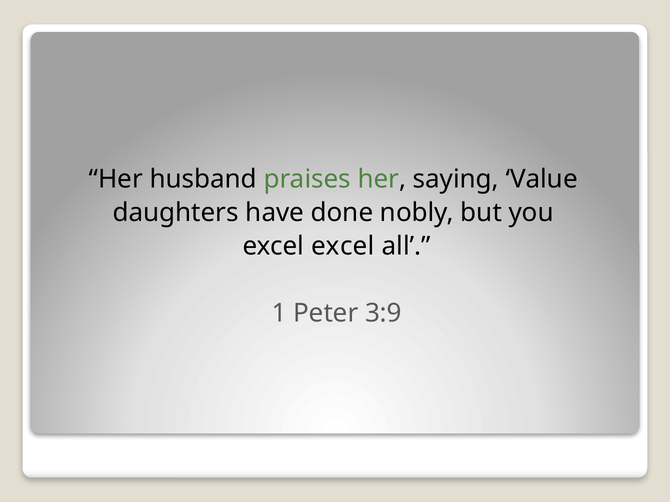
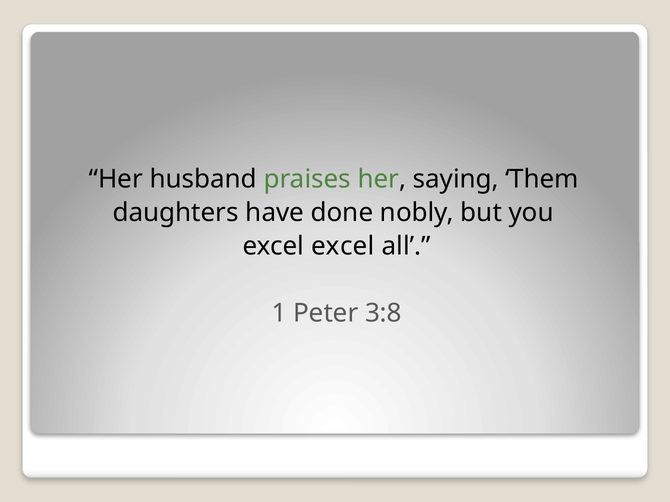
Value: Value -> Them
3:9: 3:9 -> 3:8
